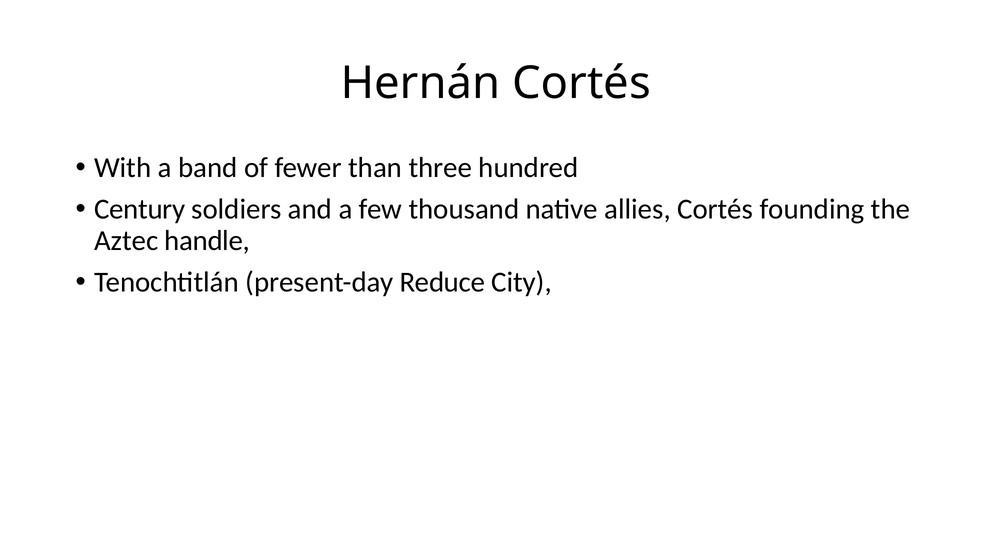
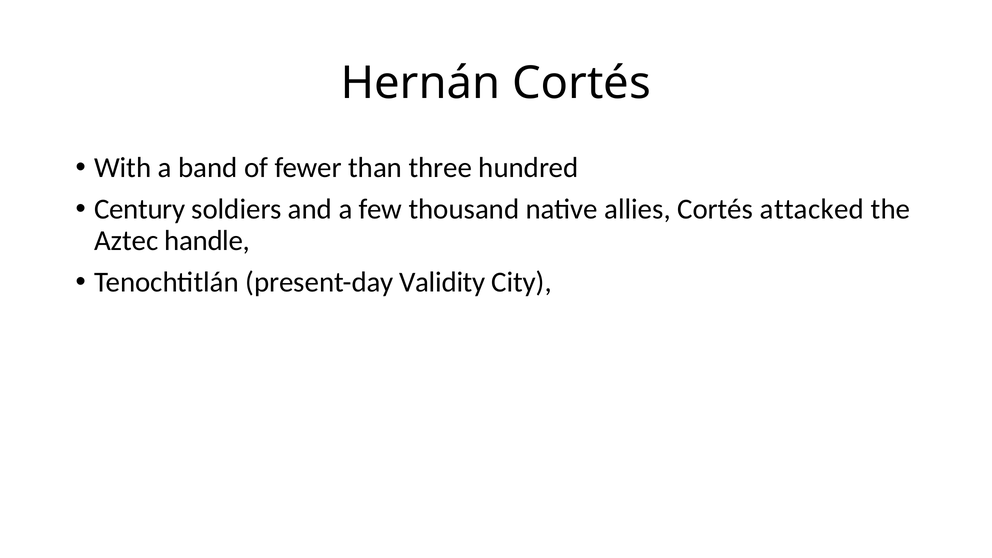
founding: founding -> attacked
Reduce: Reduce -> Validity
